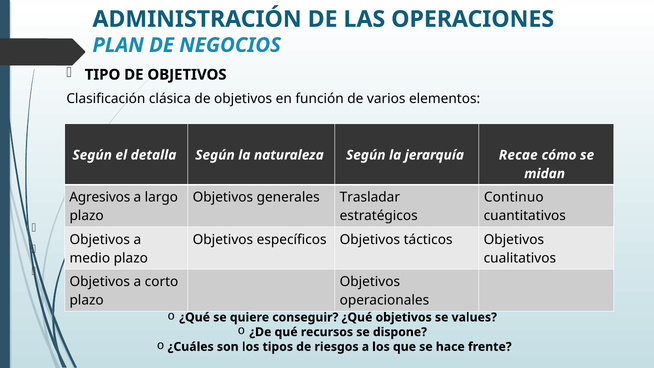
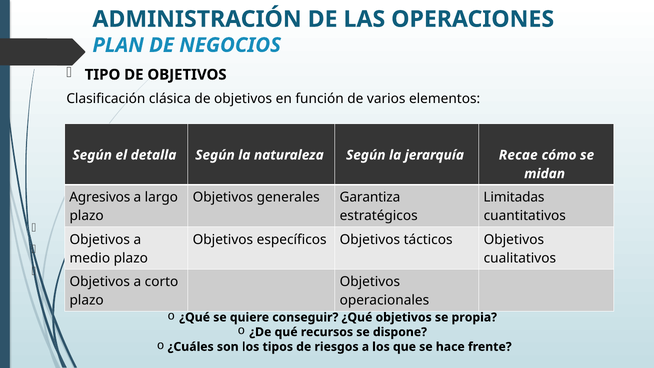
Trasladar: Trasladar -> Garantiza
Continuo: Continuo -> Limitadas
values: values -> propia
